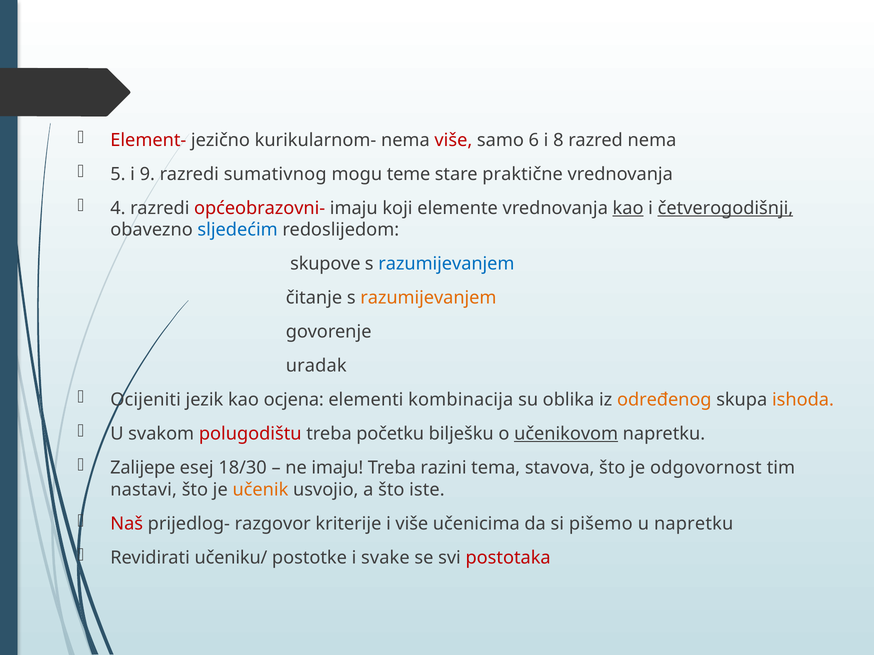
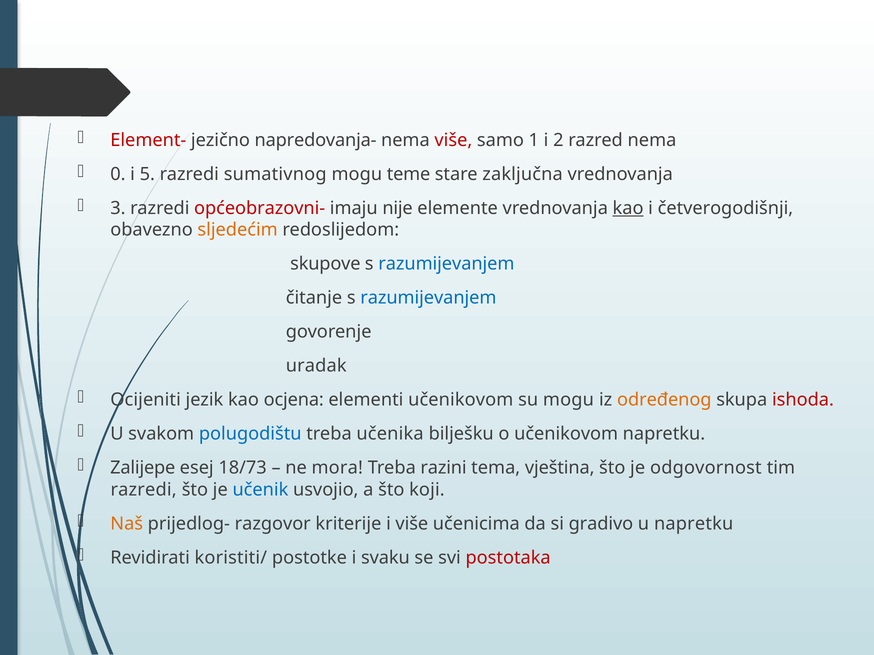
kurikularnom-: kurikularnom- -> napredovanja-
6: 6 -> 1
8: 8 -> 2
5: 5 -> 0
9: 9 -> 5
praktične: praktične -> zaključna
4: 4 -> 3
koji: koji -> nije
četverogodišnji underline: present -> none
sljedećim colour: blue -> orange
razumijevanjem at (428, 298) colour: orange -> blue
elementi kombinacija: kombinacija -> učenikovom
su oblika: oblika -> mogu
ishoda colour: orange -> red
polugodištu colour: red -> blue
početku: početku -> učenika
učenikovom at (566, 434) underline: present -> none
18/30: 18/30 -> 18/73
ne imaju: imaju -> mora
stavova: stavova -> vještina
nastavi at (144, 490): nastavi -> razredi
učenik colour: orange -> blue
iste: iste -> koji
Naš colour: red -> orange
pišemo: pišemo -> gradivo
učeniku/: učeniku/ -> koristiti/
svake: svake -> svaku
